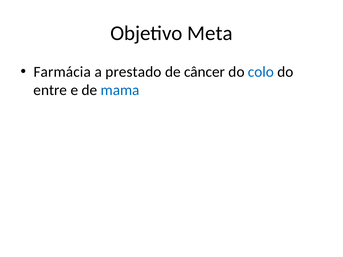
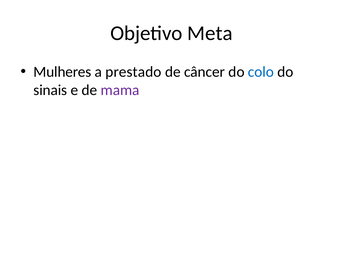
Farmácia: Farmácia -> Mulheres
entre: entre -> sinais
mama colour: blue -> purple
